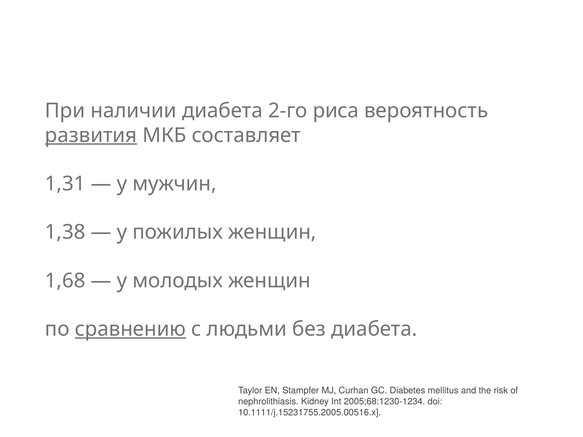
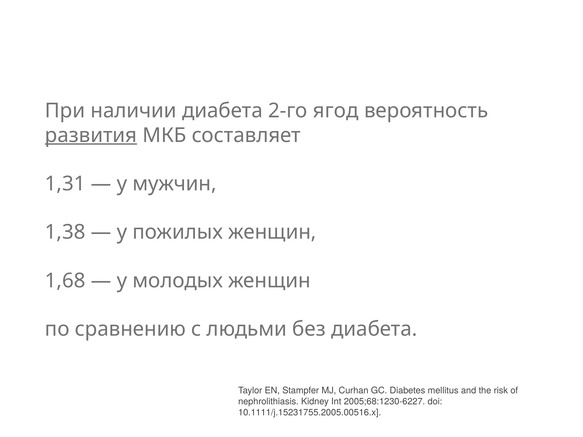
риса: риса -> ягод
сравнению underline: present -> none
2005;68:1230-1234: 2005;68:1230-1234 -> 2005;68:1230-6227
